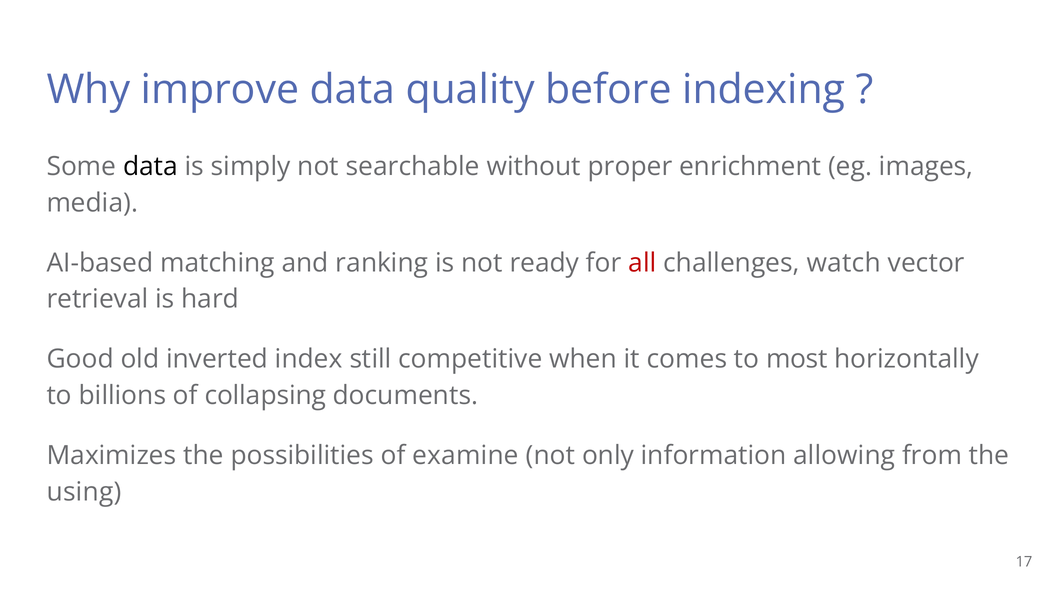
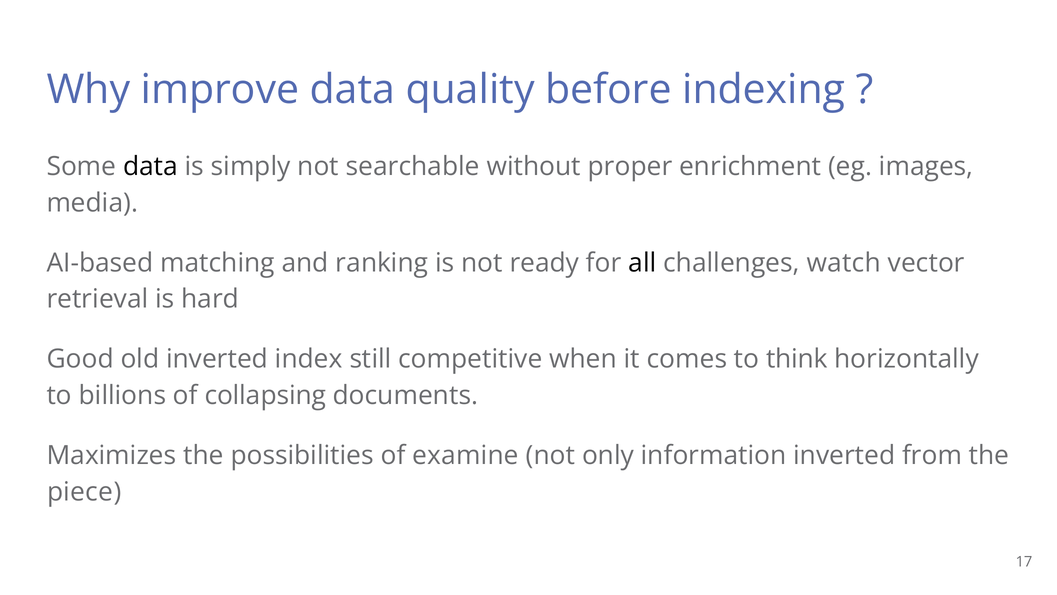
all colour: red -> black
most: most -> think
information allowing: allowing -> inverted
using: using -> piece
